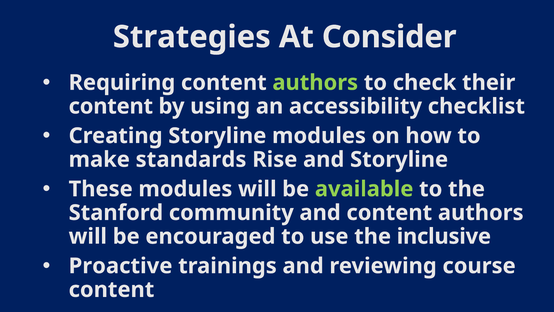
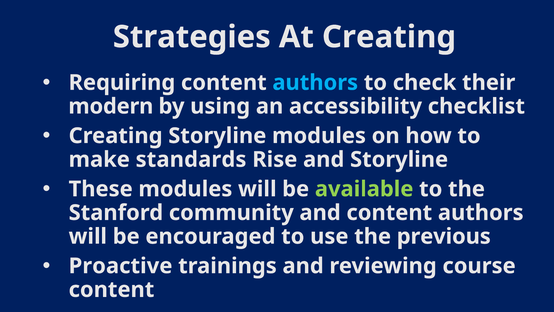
At Consider: Consider -> Creating
authors at (315, 83) colour: light green -> light blue
content at (111, 106): content -> modern
inclusive: inclusive -> previous
